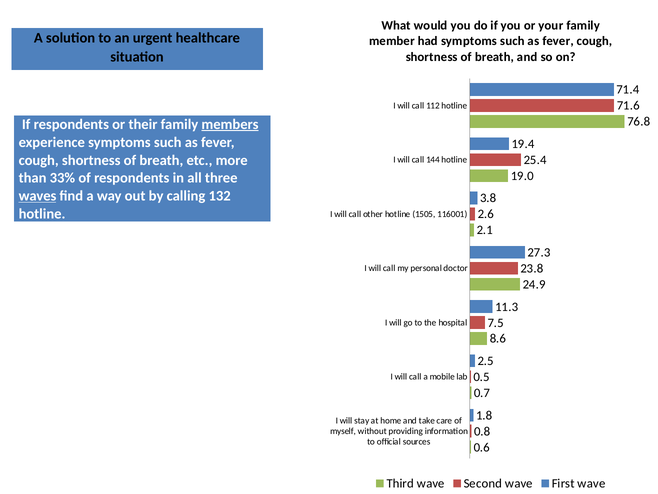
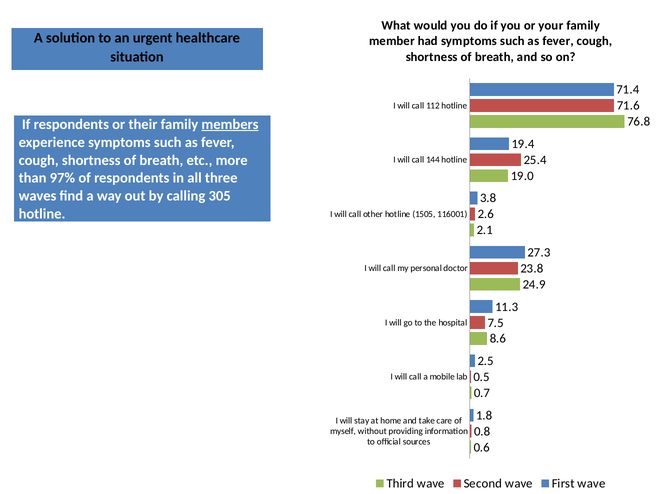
33%: 33% -> 97%
waves underline: present -> none
132: 132 -> 305
